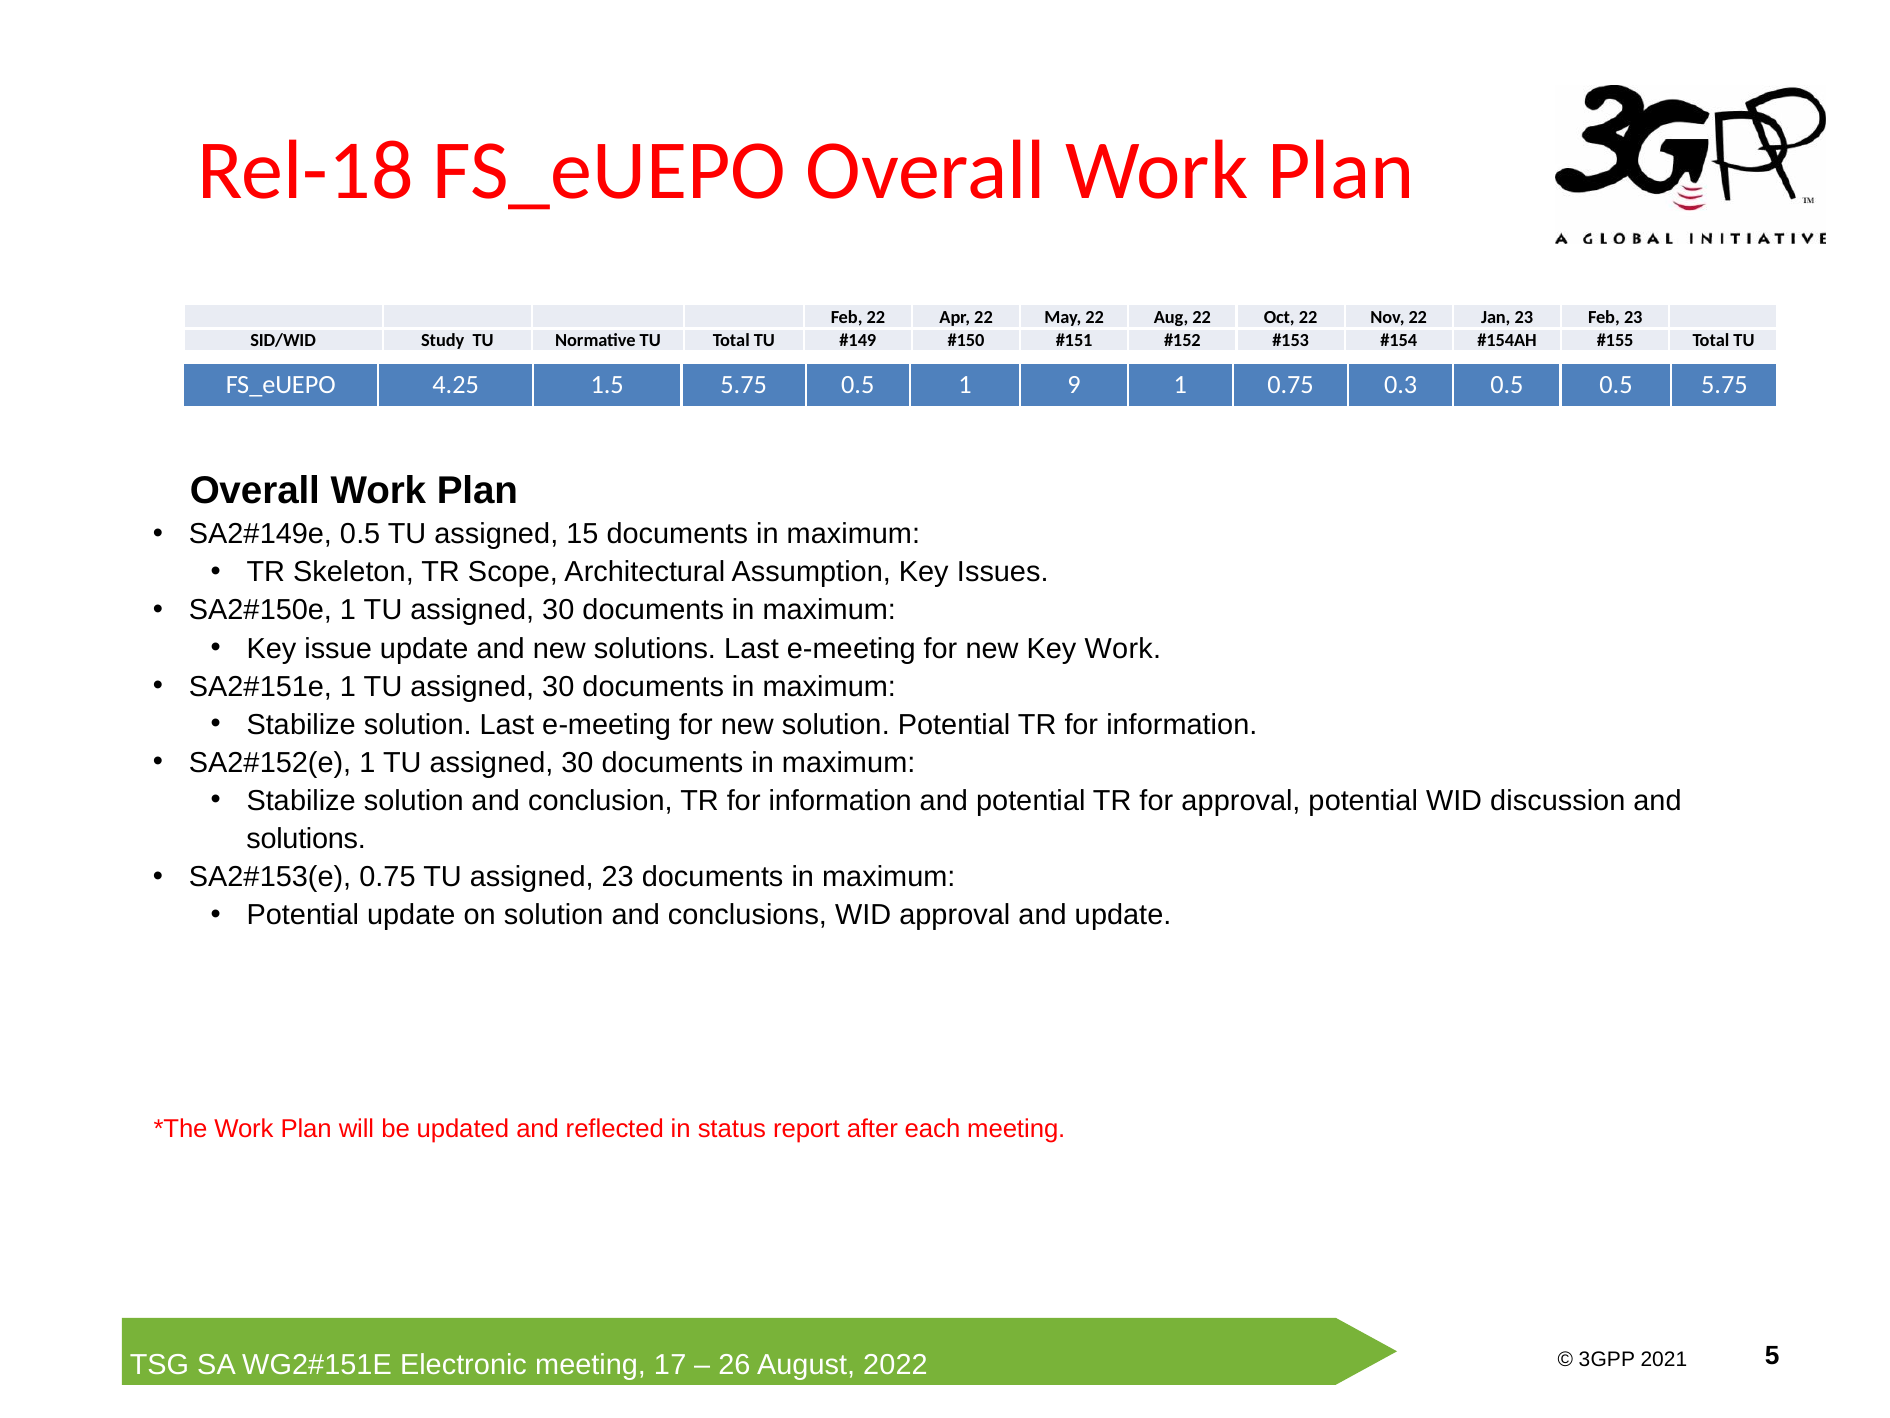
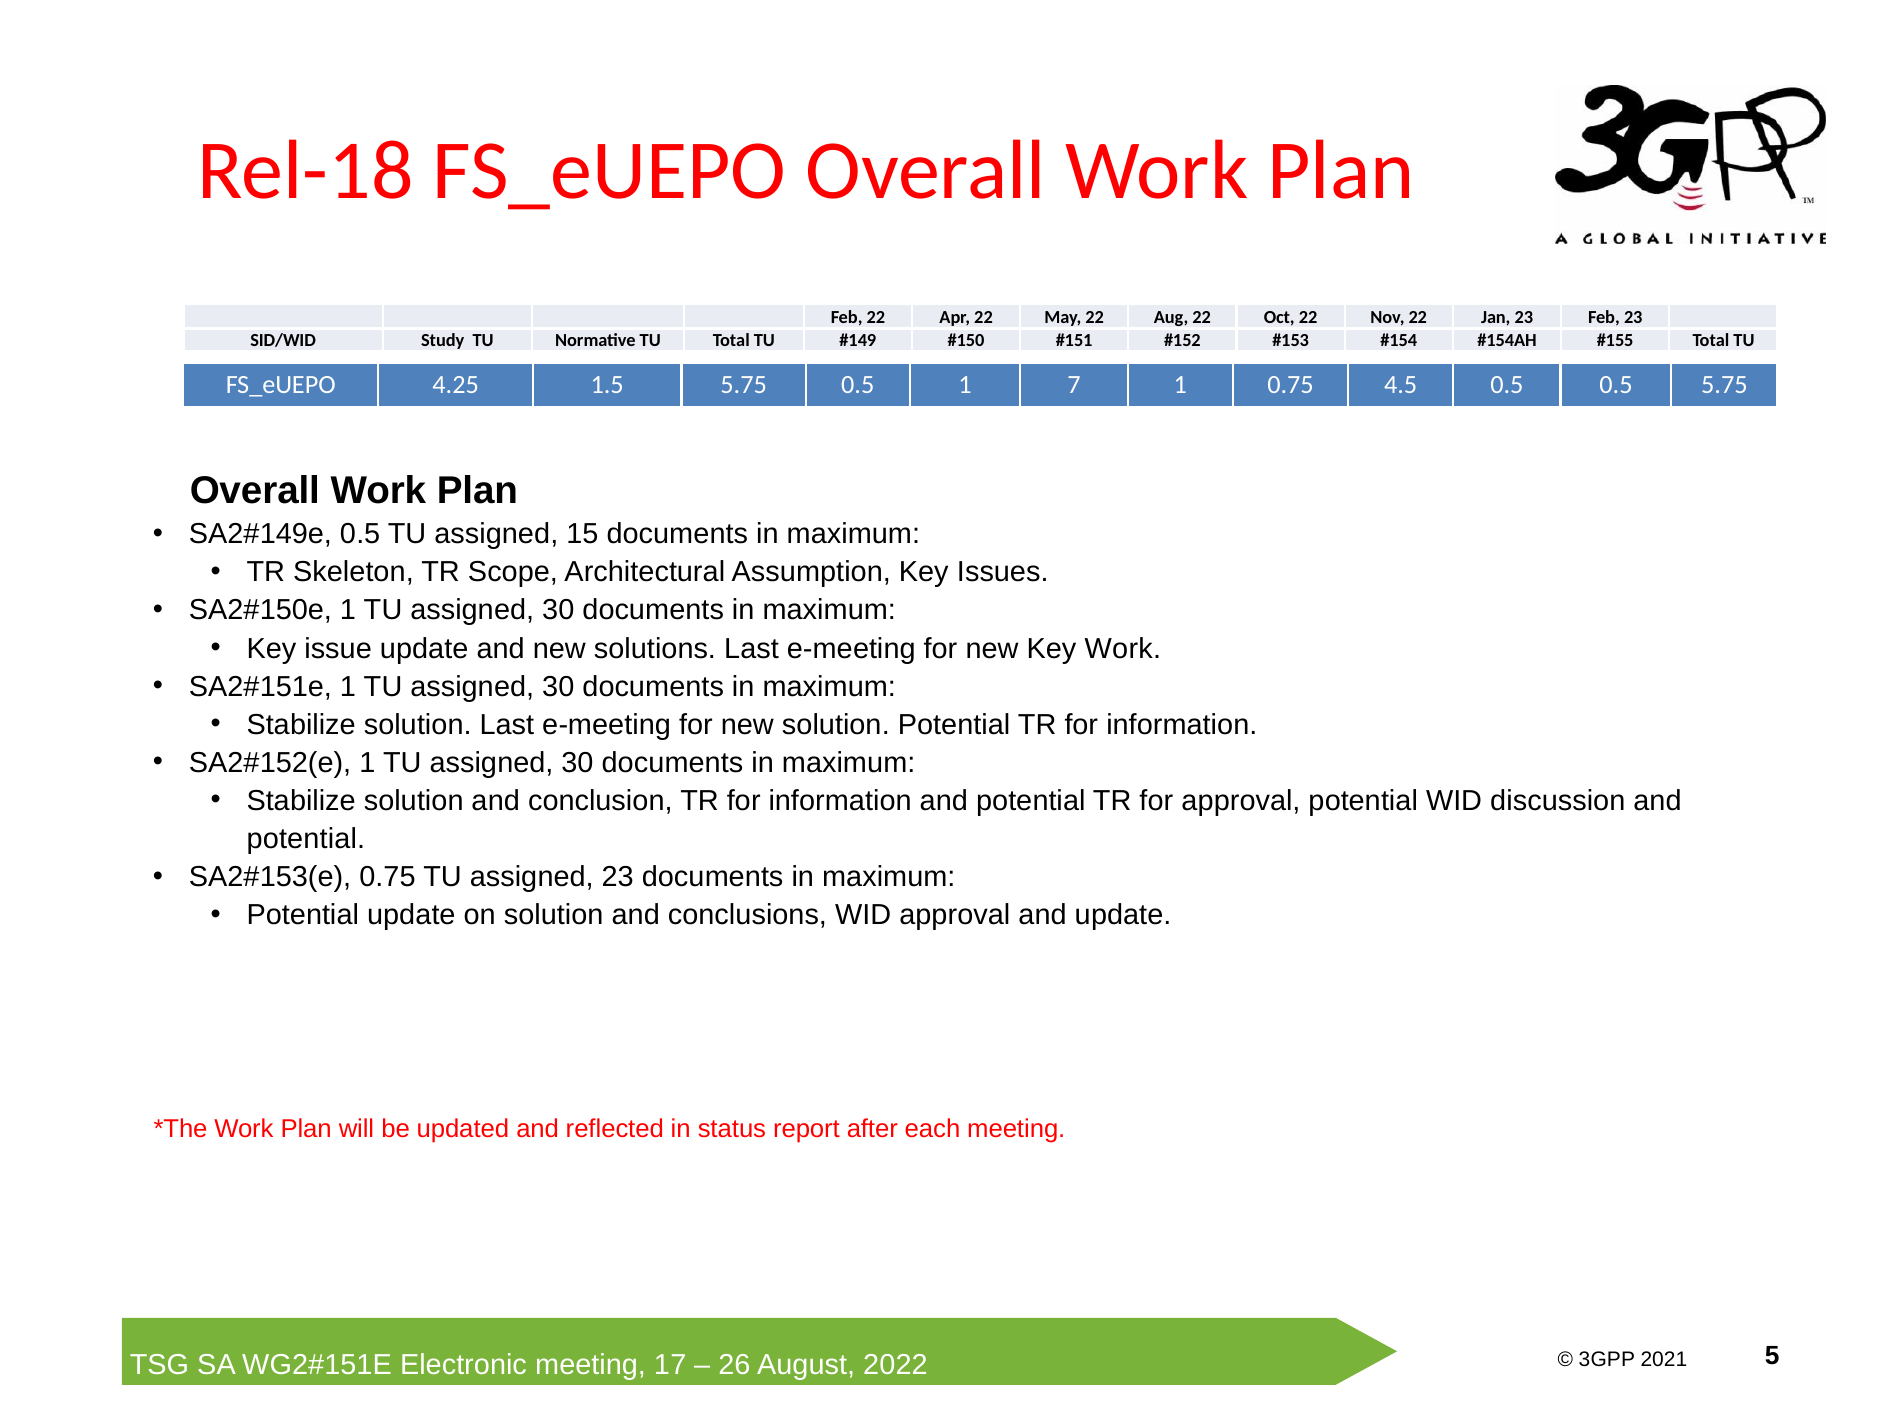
9: 9 -> 7
0.3: 0.3 -> 4.5
solutions at (306, 839): solutions -> potential
